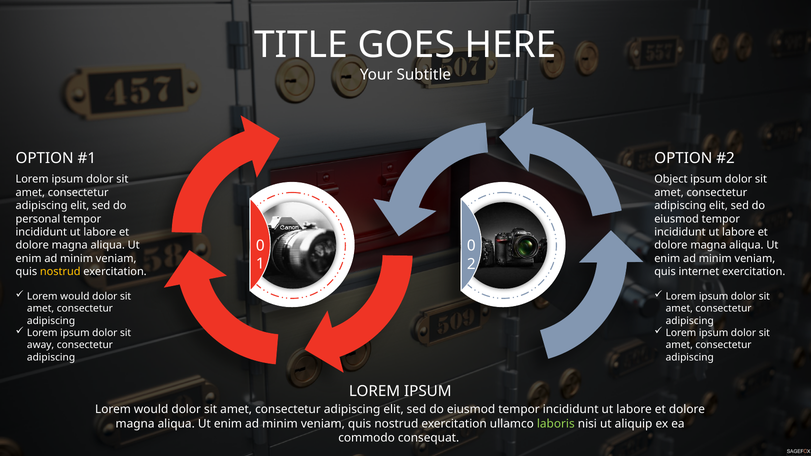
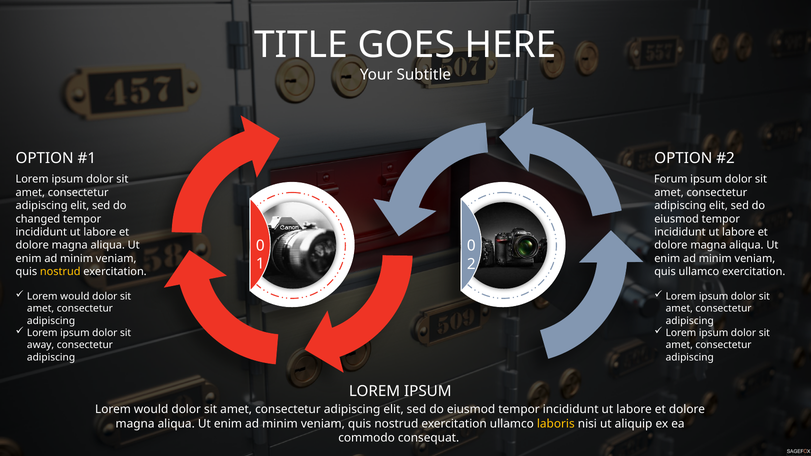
Object: Object -> Forum
personal: personal -> changed
quis internet: internet -> ullamco
laboris colour: light green -> yellow
